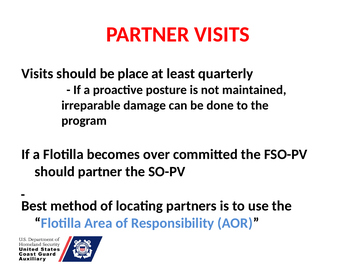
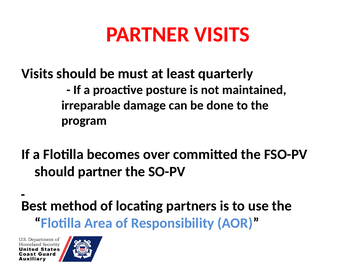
place: place -> must
